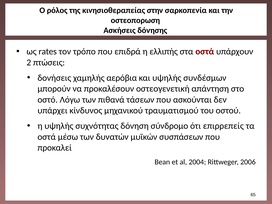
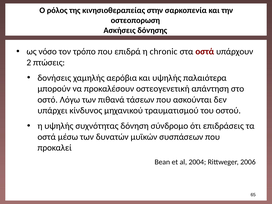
rates: rates -> νόσο
ελλιπής: ελλιπής -> chronic
συνδέσμων: συνδέσμων -> παλαιότερα
επιρρεπείς: επιρρεπείς -> επιδράσεις
